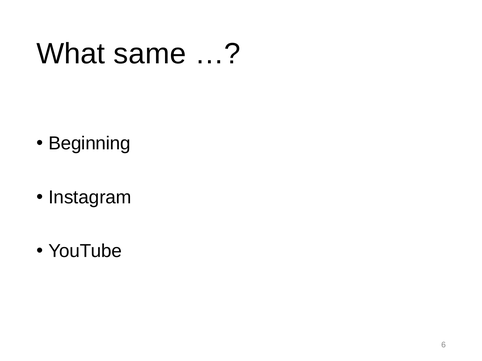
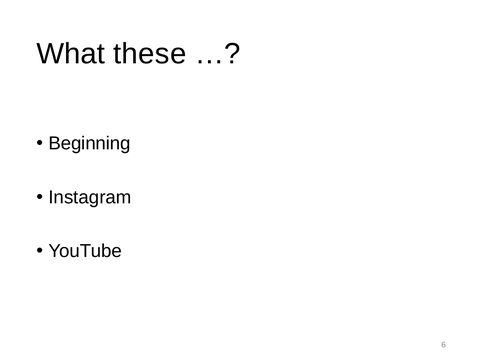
same: same -> these
